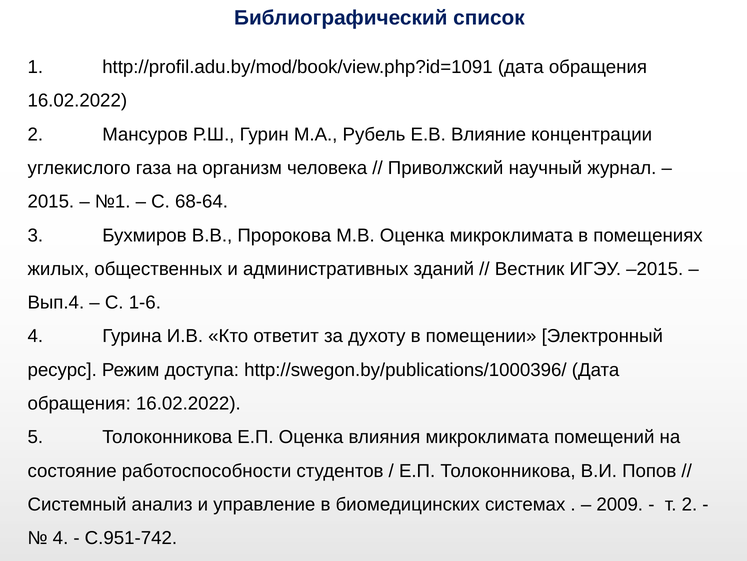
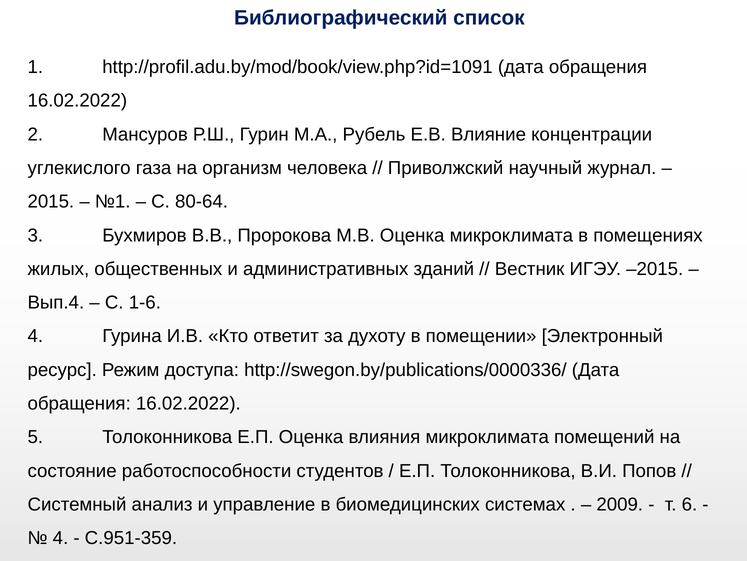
68-64: 68-64 -> 80-64
http://swegon.by/publications/1000396/: http://swegon.by/publications/1000396/ -> http://swegon.by/publications/0000336/
т 2: 2 -> 6
С.951-742: С.951-742 -> С.951-359
